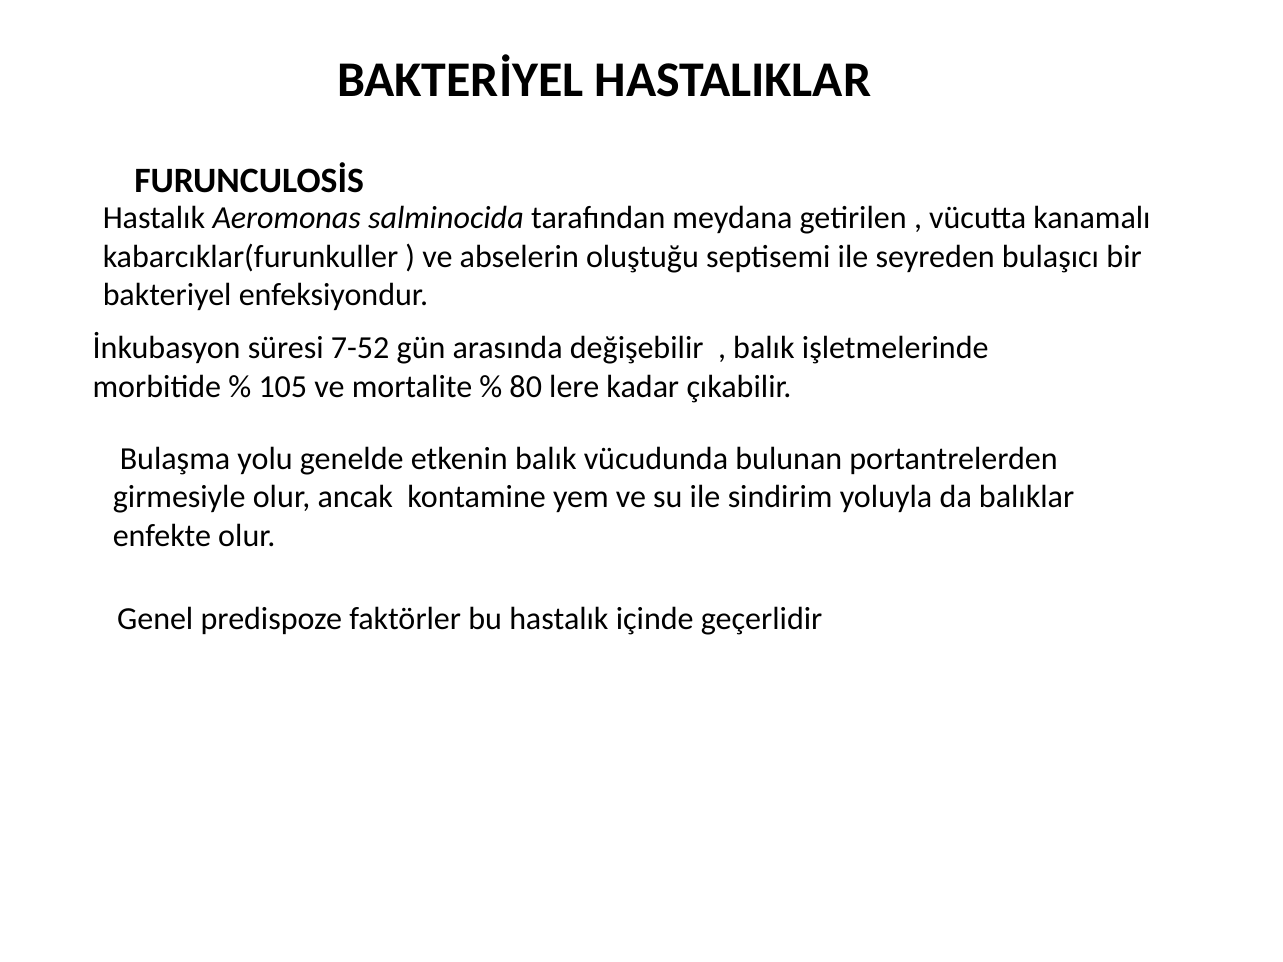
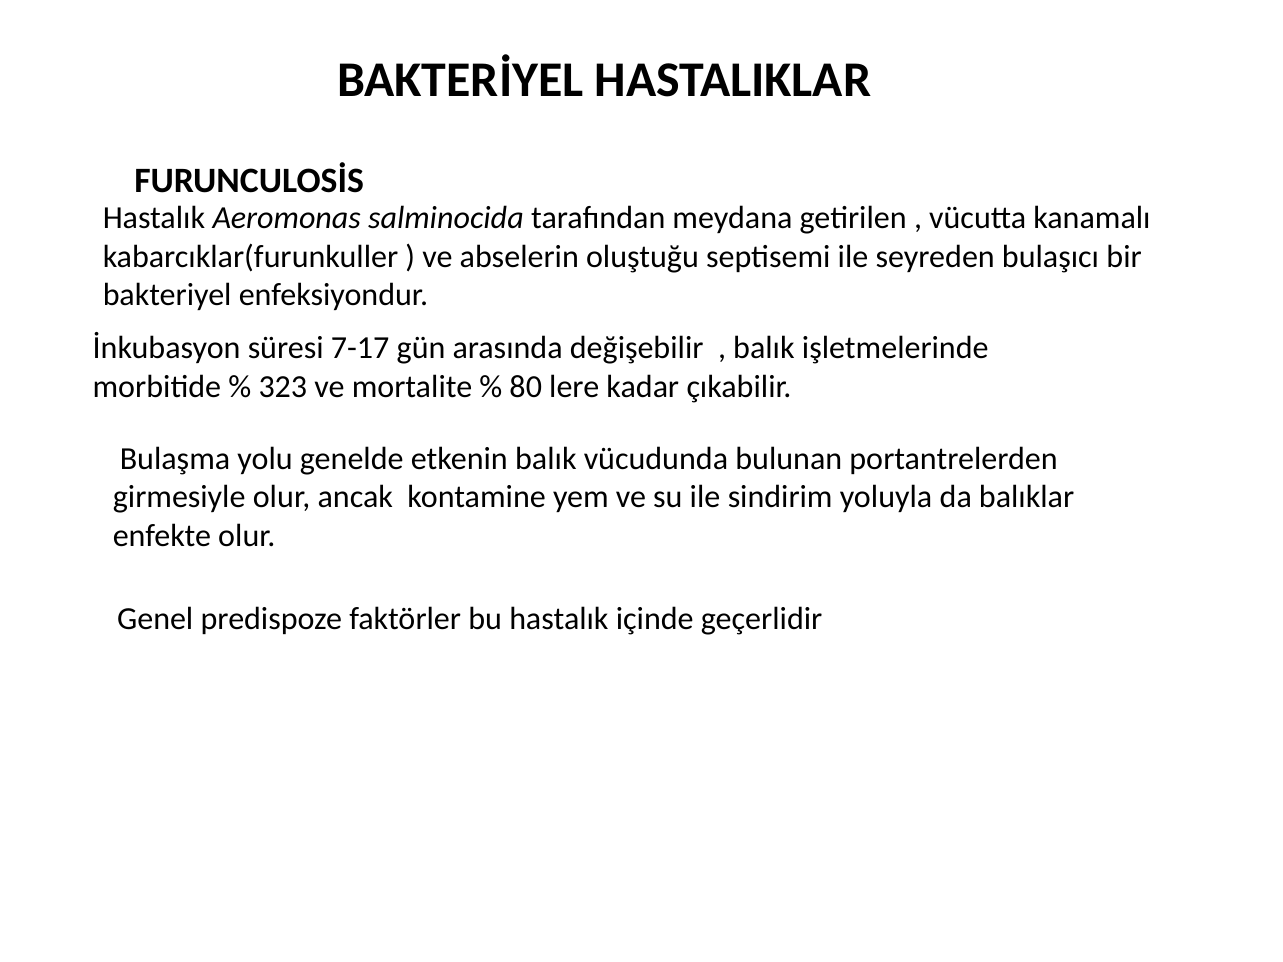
7-52: 7-52 -> 7-17
105: 105 -> 323
